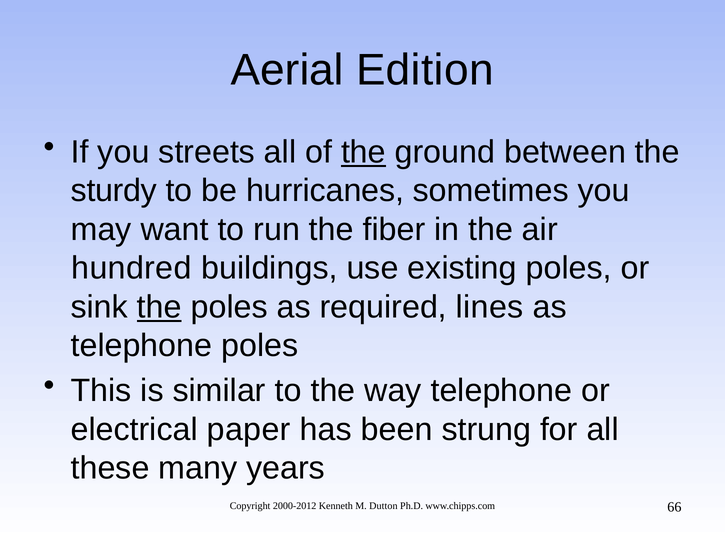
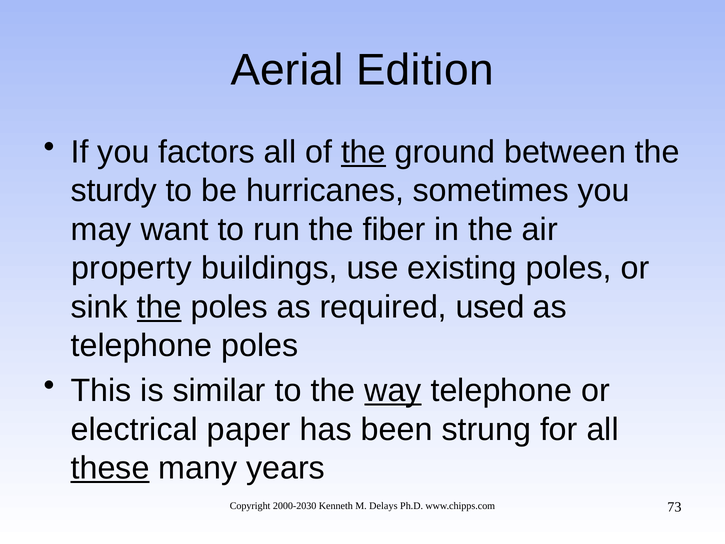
streets: streets -> factors
hundred: hundred -> property
lines: lines -> used
way underline: none -> present
these underline: none -> present
2000-2012: 2000-2012 -> 2000-2030
Dutton: Dutton -> Delays
66: 66 -> 73
